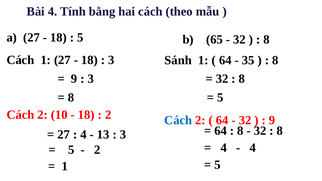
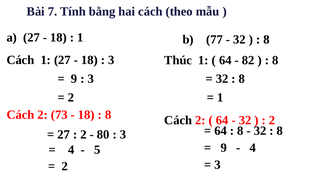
Bài 4: 4 -> 7
5 at (80, 38): 5 -> 1
65: 65 -> 77
Sánh: Sánh -> Thúc
35: 35 -> 82
5 at (220, 98): 5 -> 1
8 at (71, 98): 8 -> 2
10: 10 -> 73
2 at (108, 115): 2 -> 8
Cách at (178, 120) colour: blue -> black
9 at (272, 120): 9 -> 2
4 at (83, 135): 4 -> 2
13: 13 -> 80
4 at (224, 148): 4 -> 9
5 at (71, 150): 5 -> 4
2 at (97, 150): 2 -> 5
5 at (217, 165): 5 -> 3
1 at (65, 166): 1 -> 2
